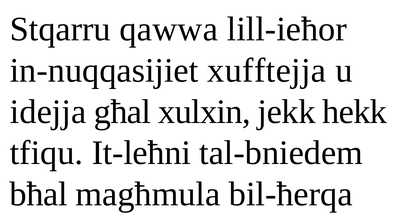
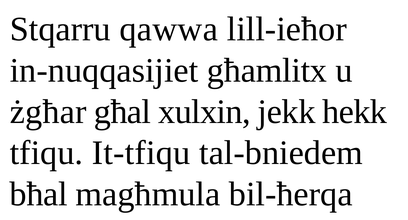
xufftejja: xufftejja -> għamlitx
idejja: idejja -> żgħar
It-leħni: It-leħni -> It-tfiqu
